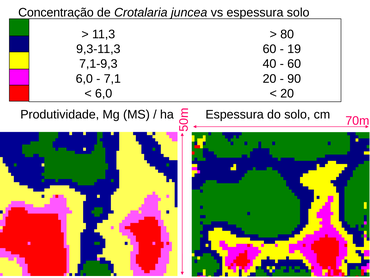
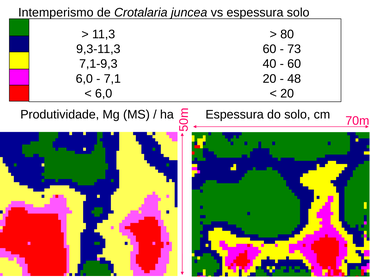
Concentração: Concentração -> Intemperismo
19: 19 -> 73
90: 90 -> 48
